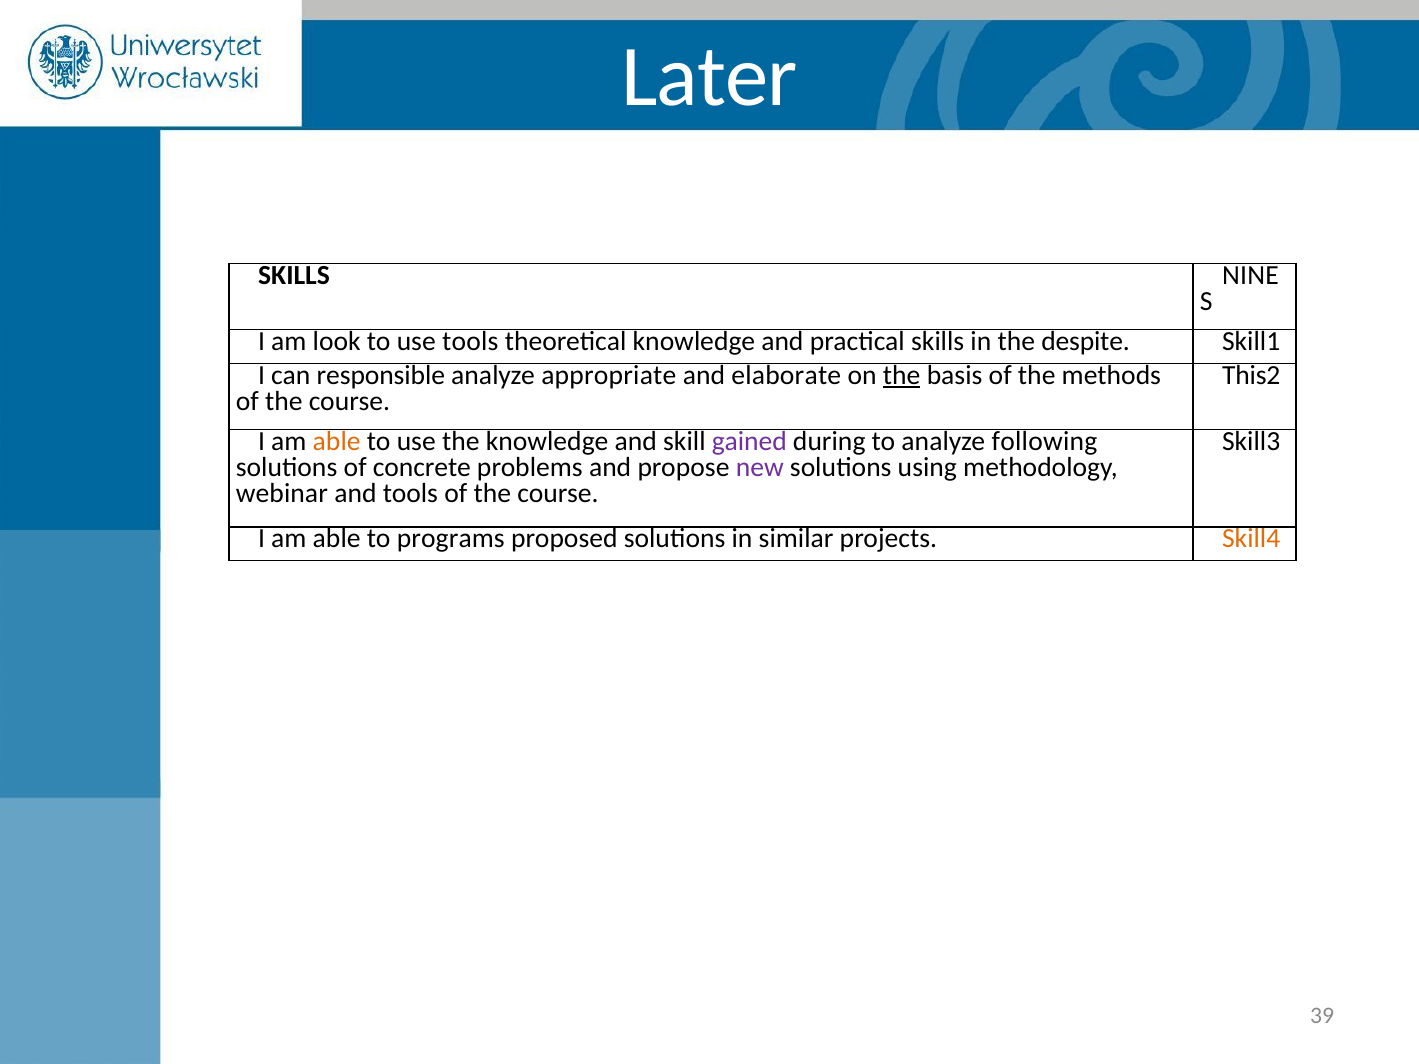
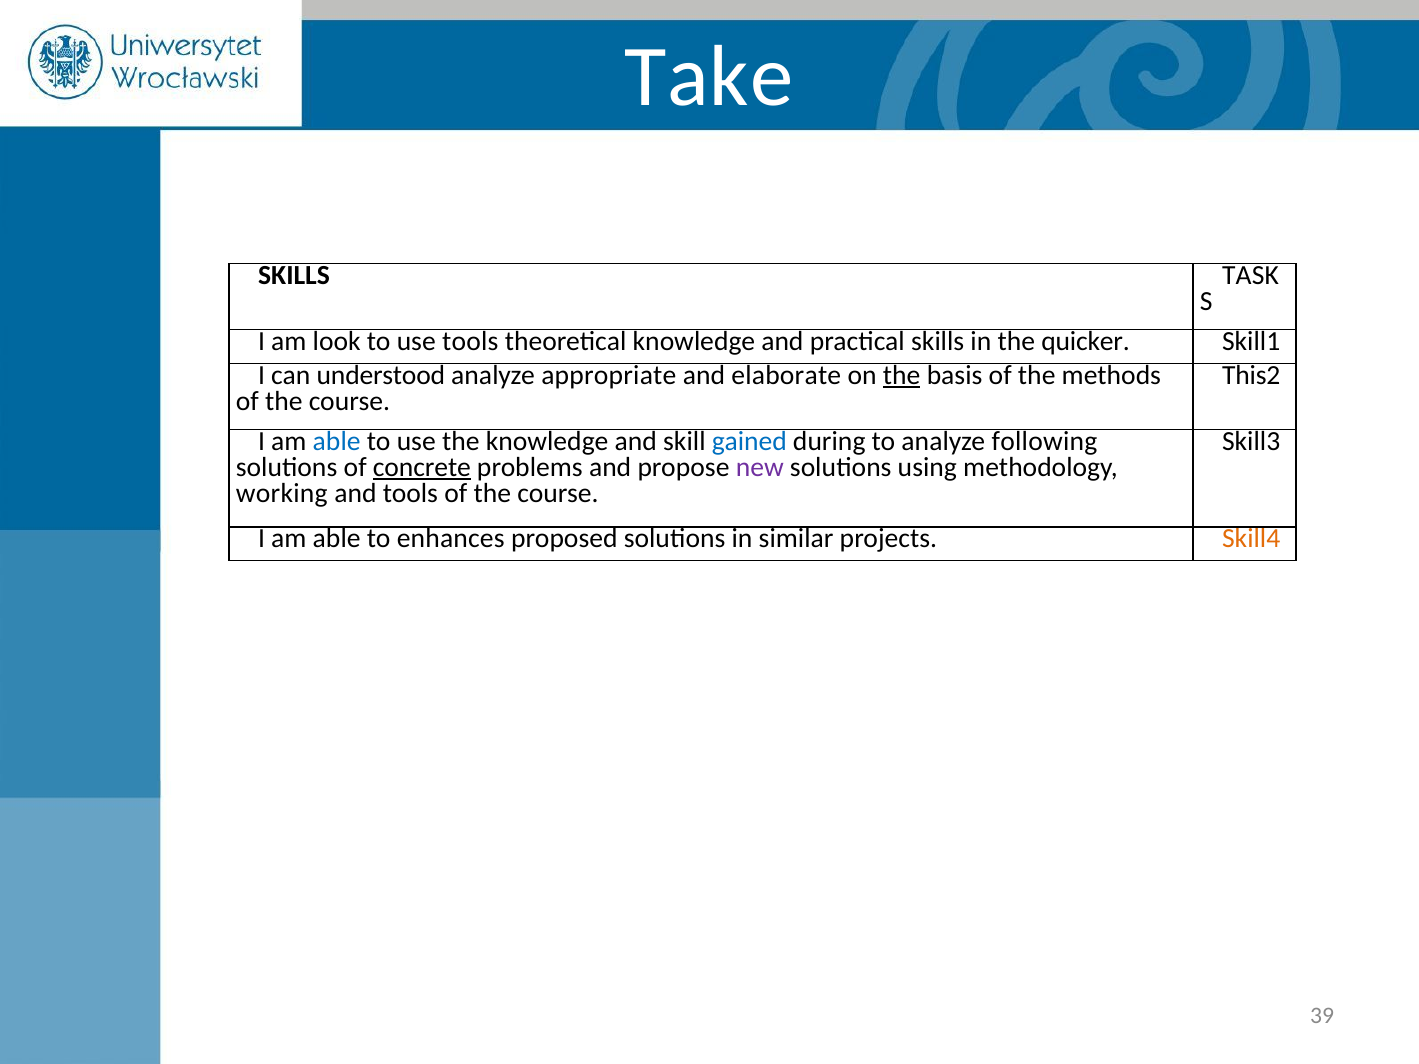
Later: Later -> Take
NINE: NINE -> TASK
despite: despite -> quicker
responsible: responsible -> understood
able at (337, 441) colour: orange -> blue
gained colour: purple -> blue
concrete underline: none -> present
webinar: webinar -> working
programs: programs -> enhances
